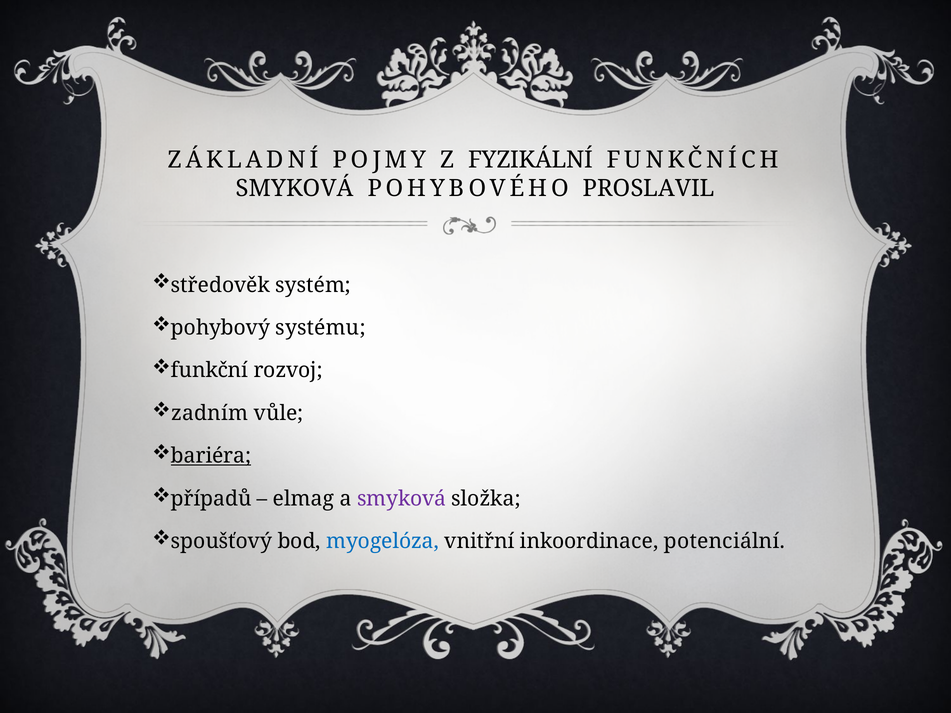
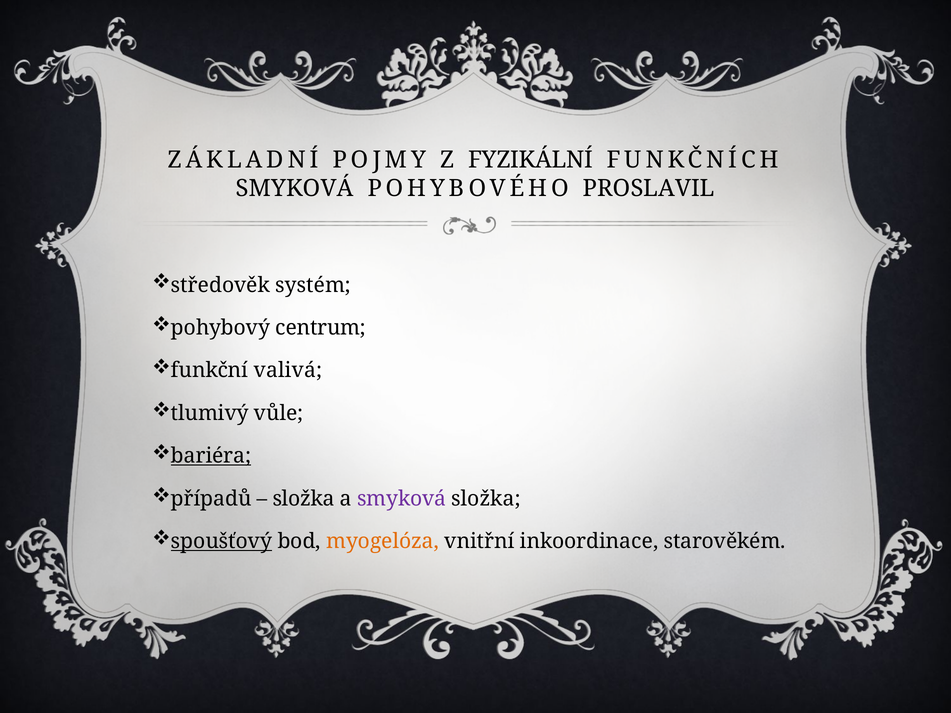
systému: systému -> centrum
rozvoj: rozvoj -> valivá
zadním: zadním -> tlumivý
elmag at (304, 499): elmag -> složka
spoušťový underline: none -> present
myogelóza colour: blue -> orange
potenciální: potenciální -> starověkém
